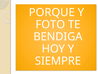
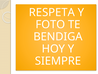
PORQUE: PORQUE -> RESPETA
